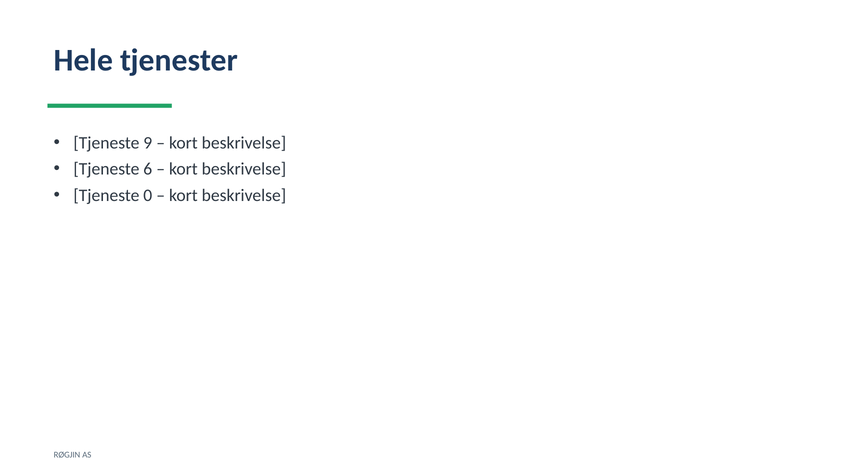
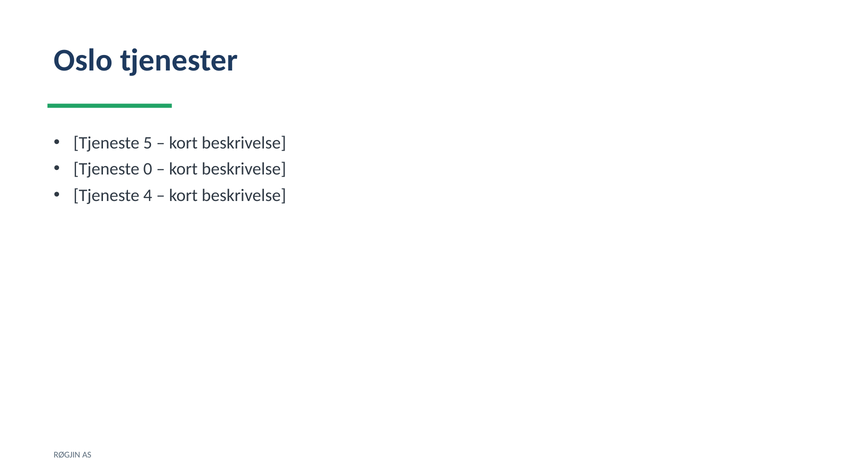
Hele: Hele -> Oslo
9: 9 -> 5
6: 6 -> 0
0: 0 -> 4
